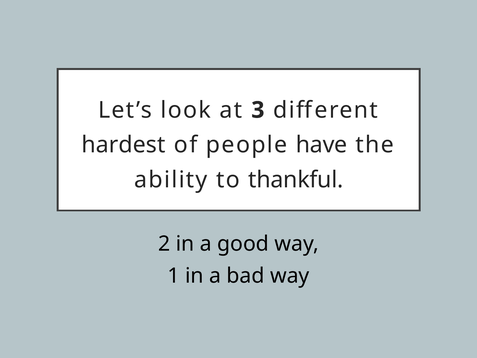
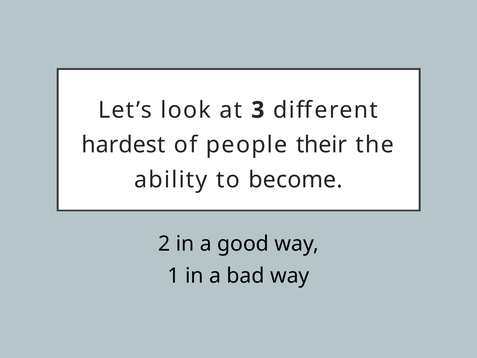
have: have -> their
thankful: thankful -> become
